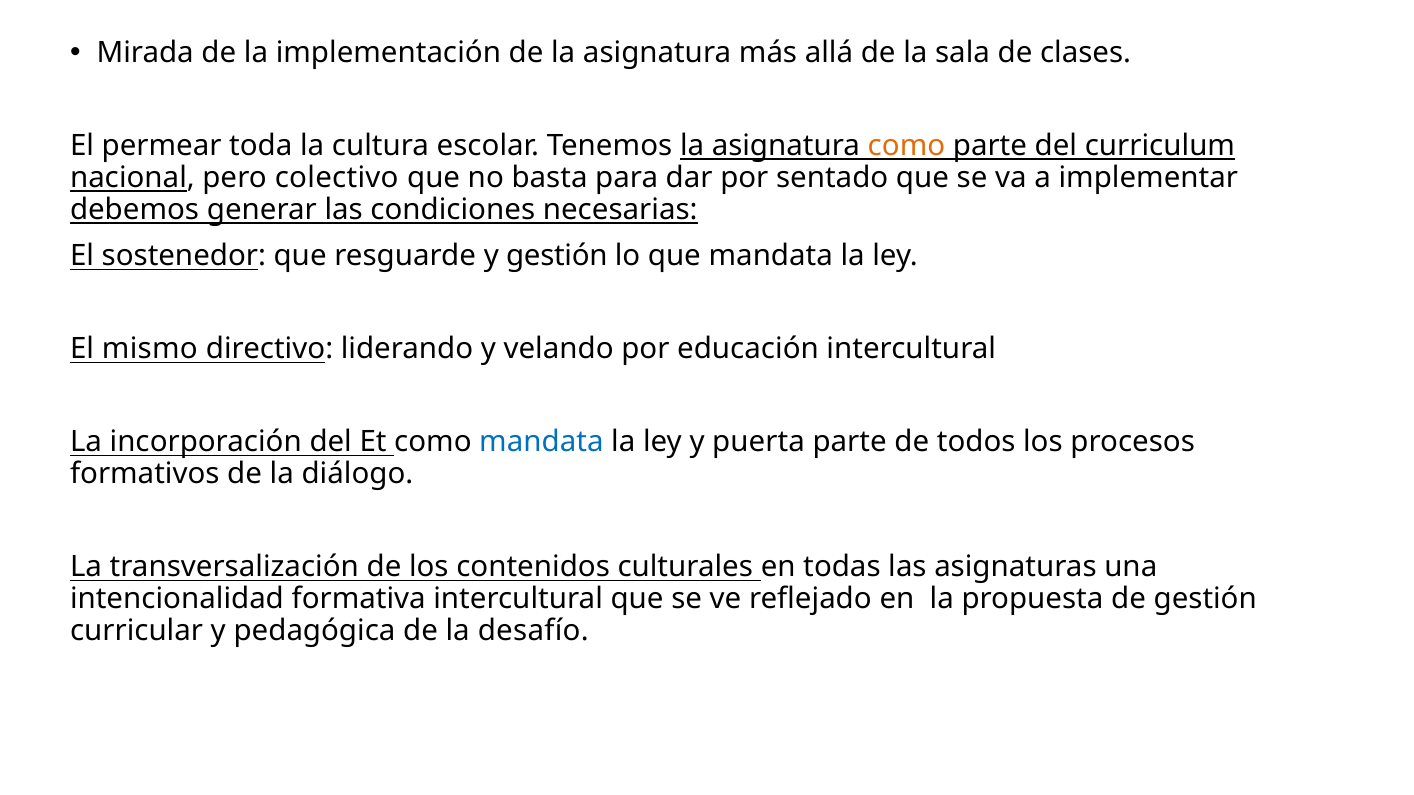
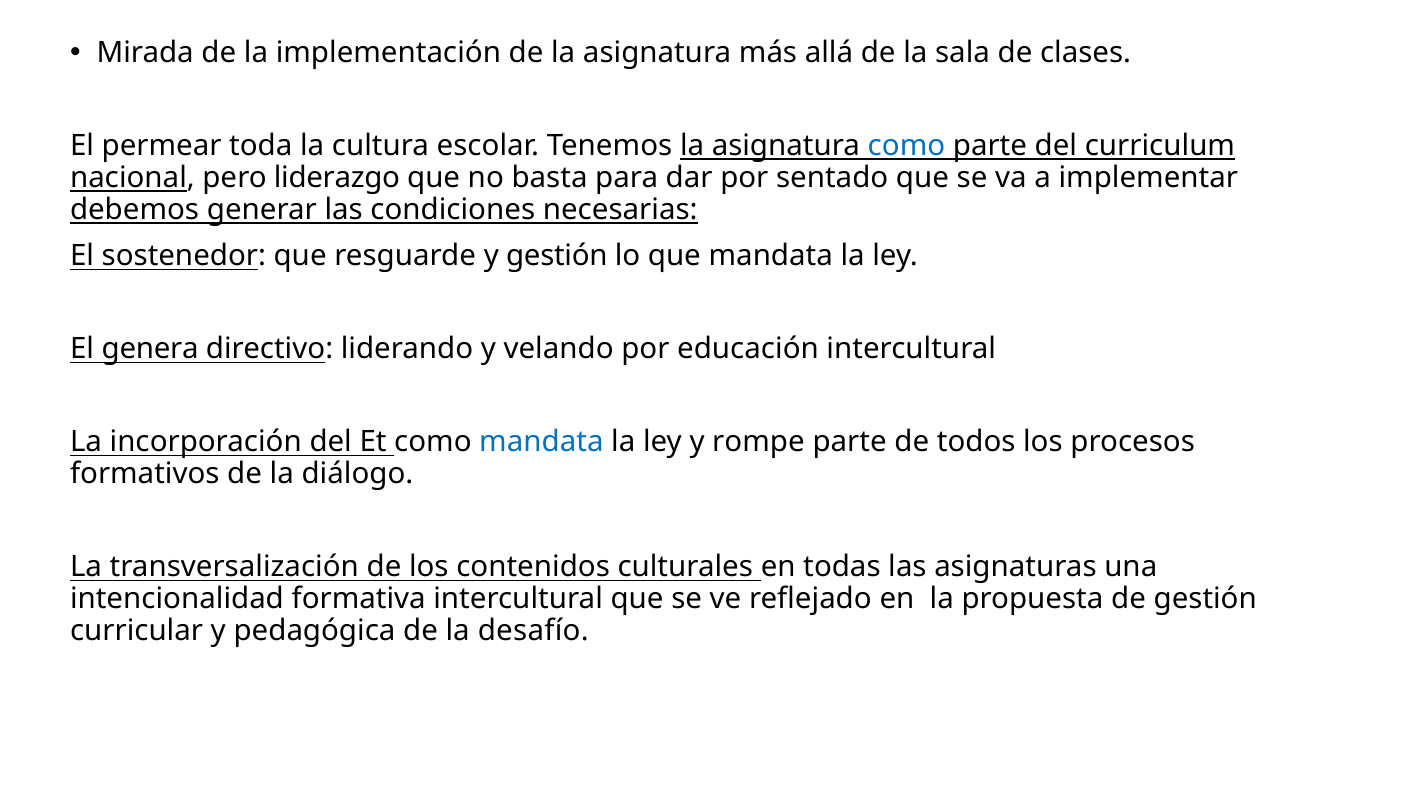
como at (906, 146) colour: orange -> blue
colectivo: colectivo -> liderazgo
mismo: mismo -> genera
puerta: puerta -> rompe
